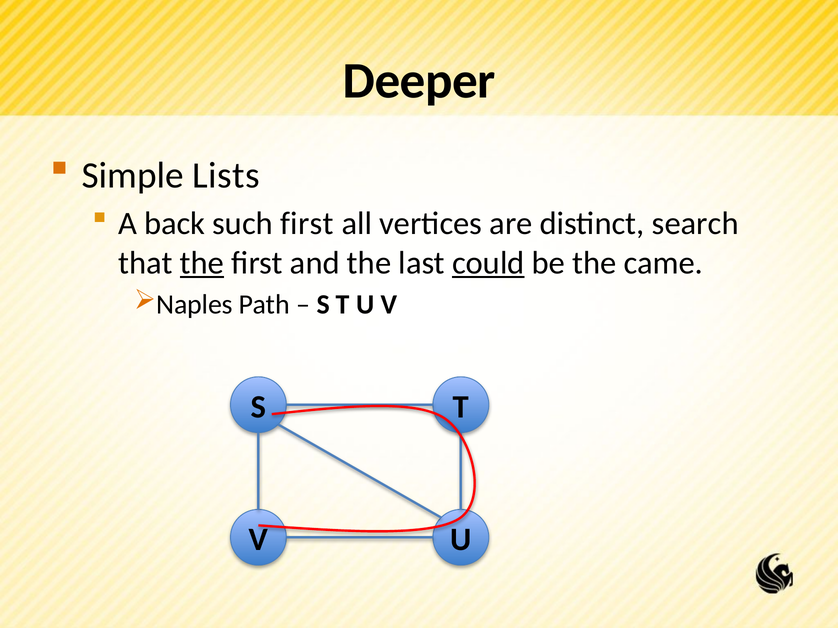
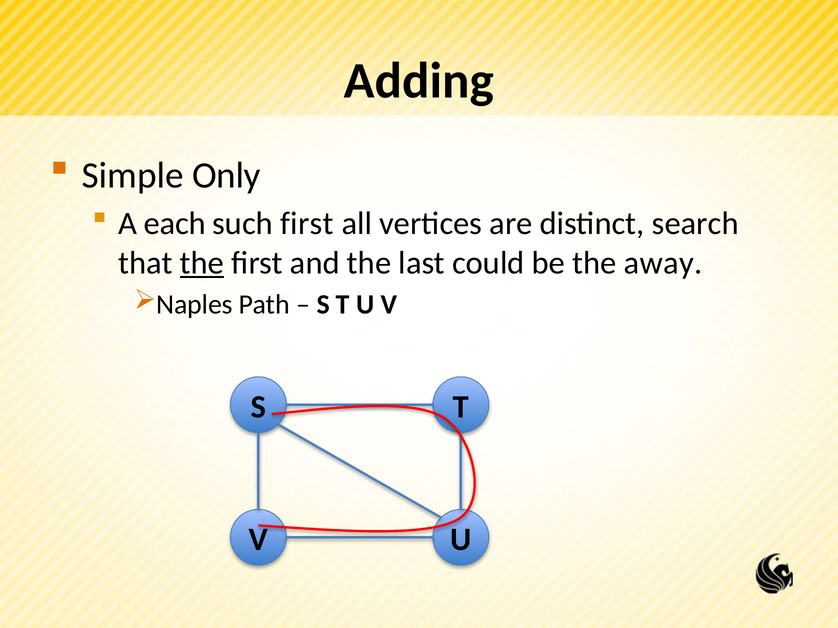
Deeper: Deeper -> Adding
Lists: Lists -> Only
back: back -> each
could underline: present -> none
came: came -> away
